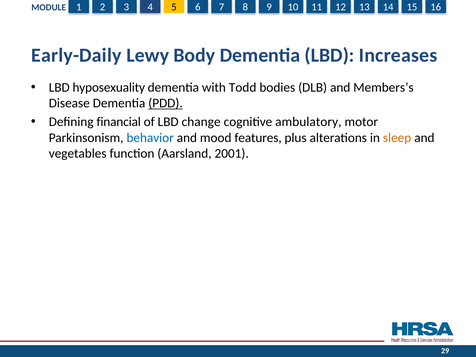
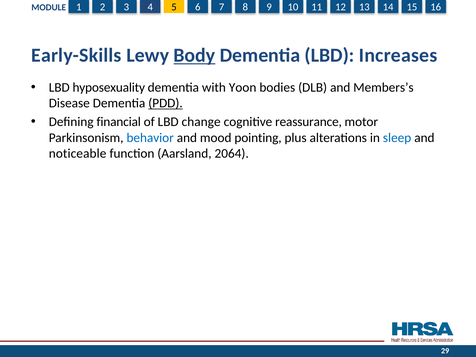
Early-Daily: Early-Daily -> Early-Skills
Body underline: none -> present
Todd: Todd -> Yoon
ambulatory: ambulatory -> reassurance
features: features -> pointing
sleep colour: orange -> blue
vegetables: vegetables -> noticeable
2001: 2001 -> 2064
